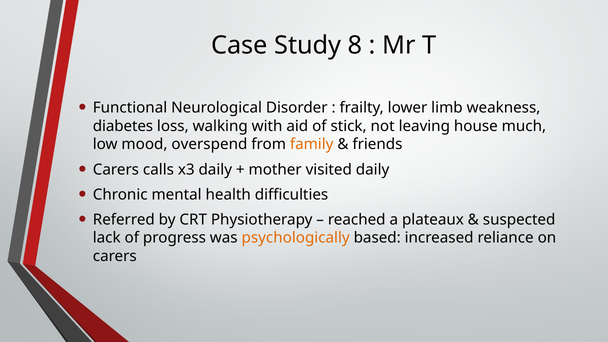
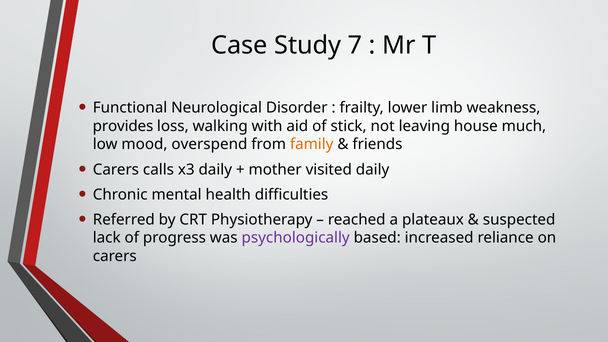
8: 8 -> 7
diabetes: diabetes -> provides
psychologically colour: orange -> purple
